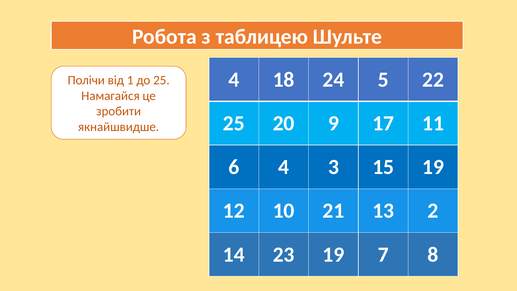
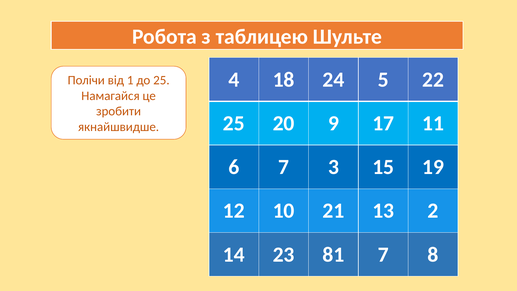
6 4: 4 -> 7
23 19: 19 -> 81
